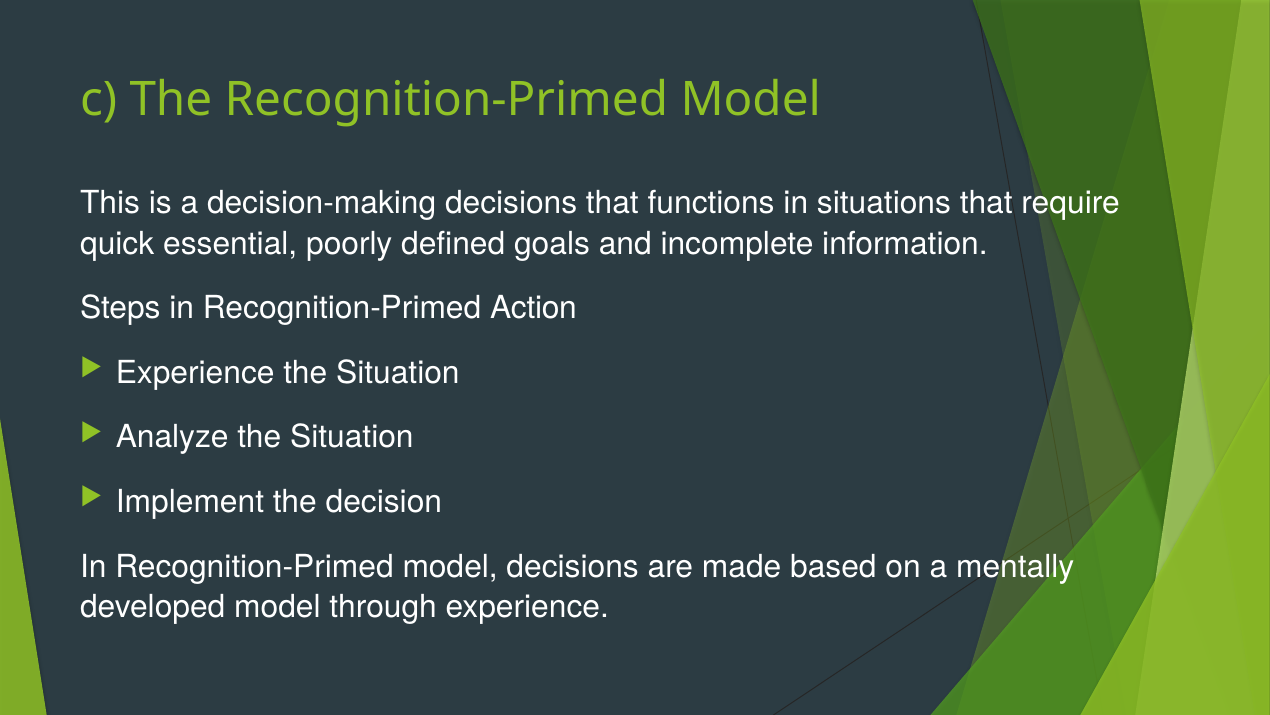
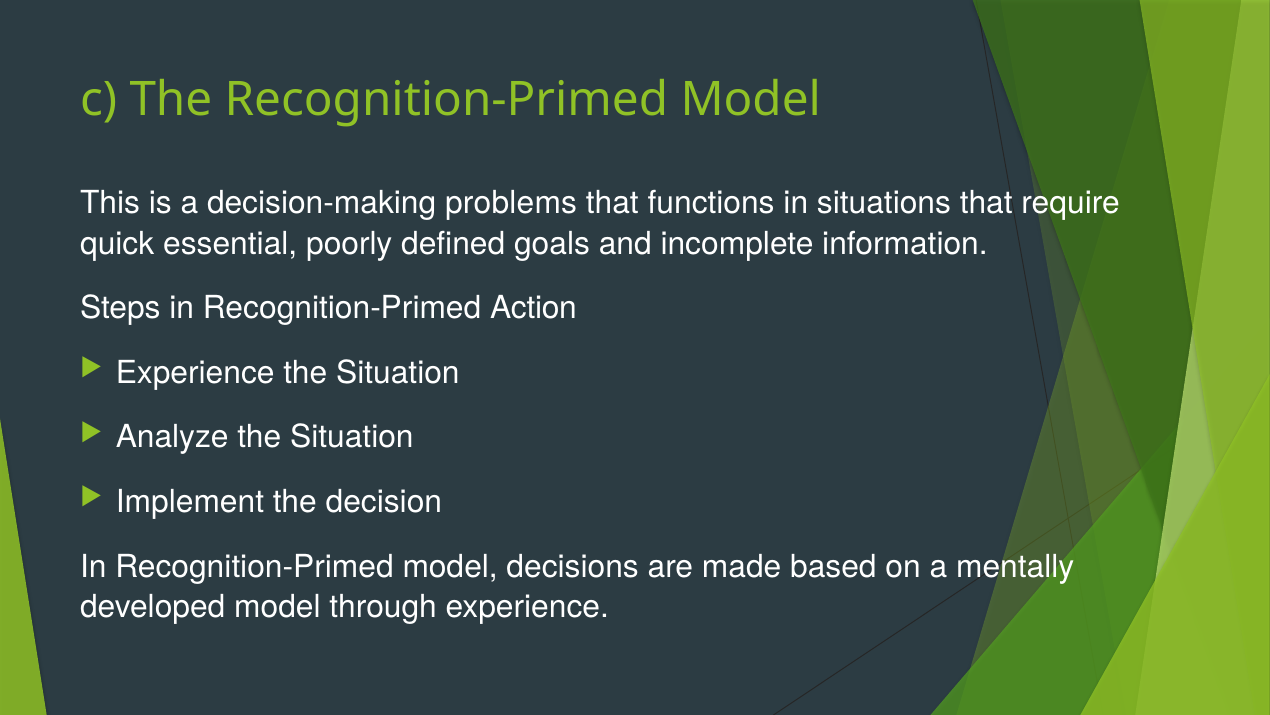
decision-making decisions: decisions -> problems
